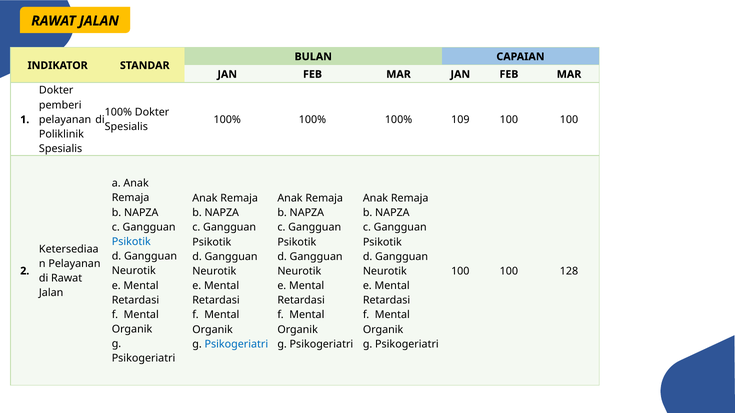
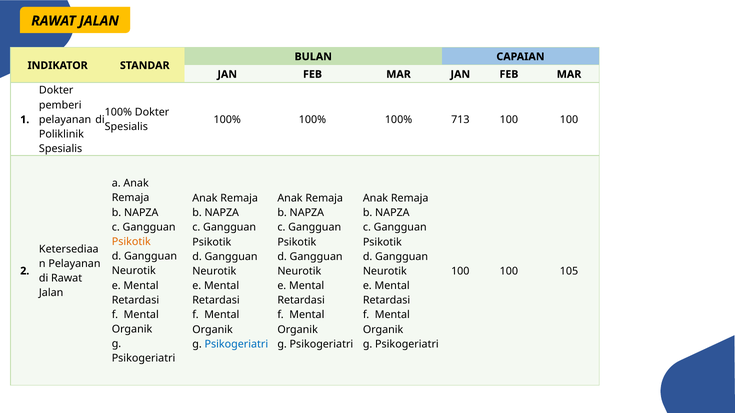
109: 109 -> 713
Psikotik at (131, 242) colour: blue -> orange
128: 128 -> 105
